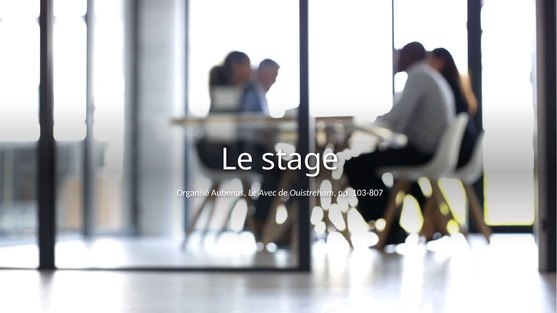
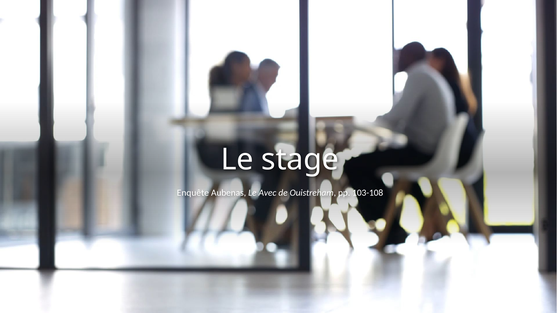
Organisé: Organisé -> Enquête
103-807: 103-807 -> 103-108
